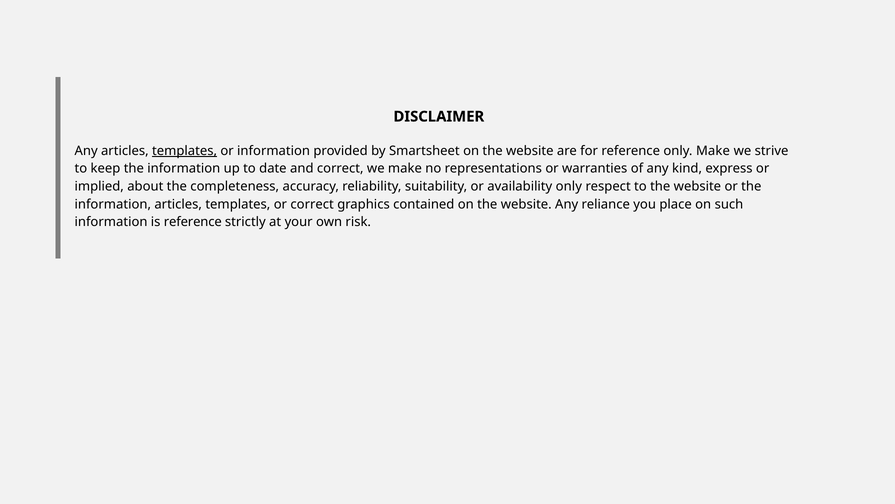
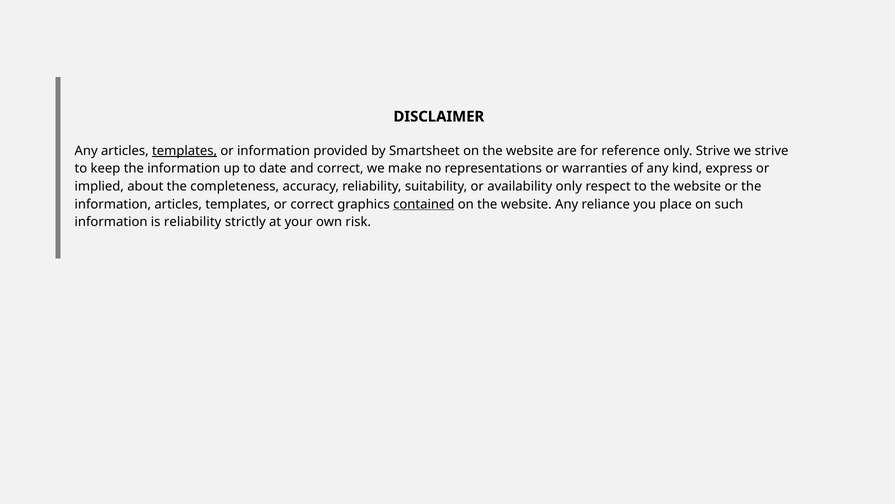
only Make: Make -> Strive
contained underline: none -> present
is reference: reference -> reliability
